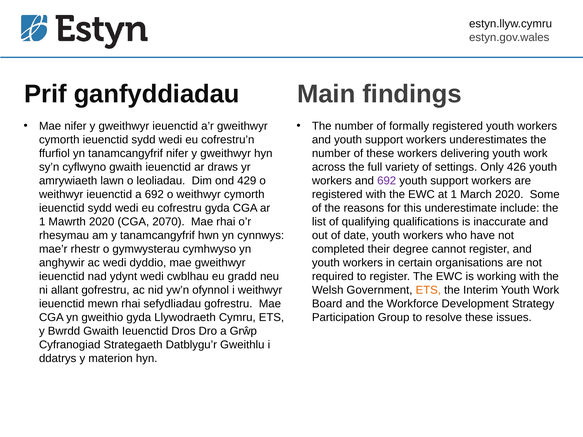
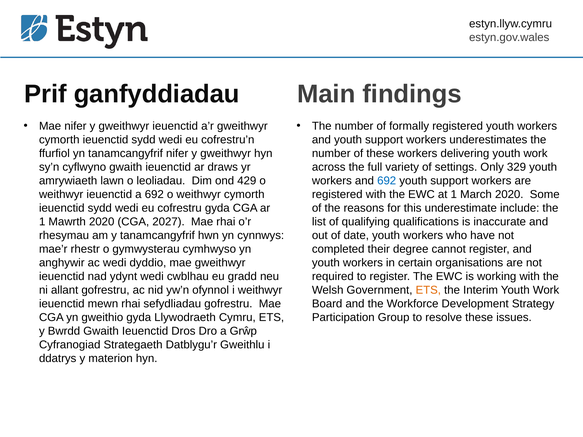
426: 426 -> 329
692 at (387, 181) colour: purple -> blue
2070: 2070 -> 2027
